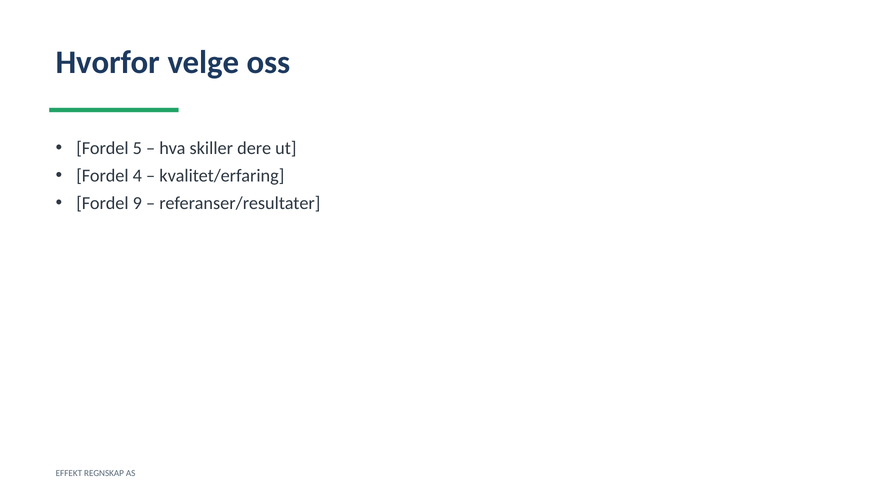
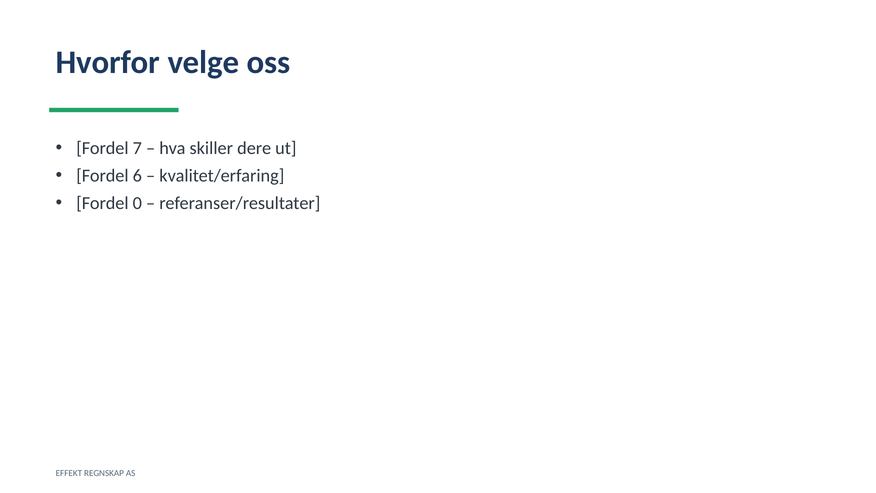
5: 5 -> 7
4: 4 -> 6
9: 9 -> 0
